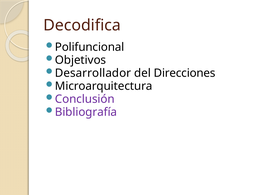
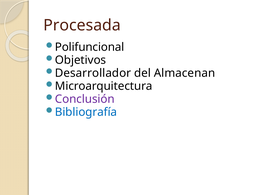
Decodifica: Decodifica -> Procesada
Direcciones: Direcciones -> Almacenan
Bibliografía colour: purple -> blue
